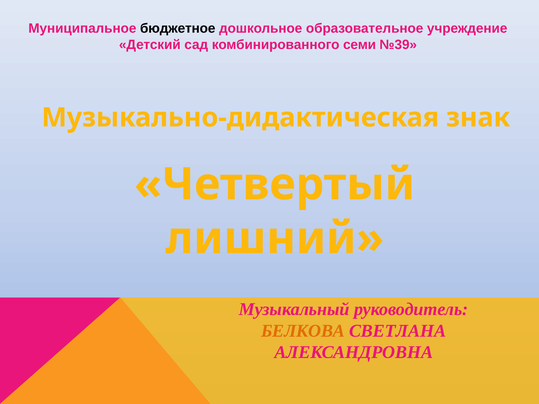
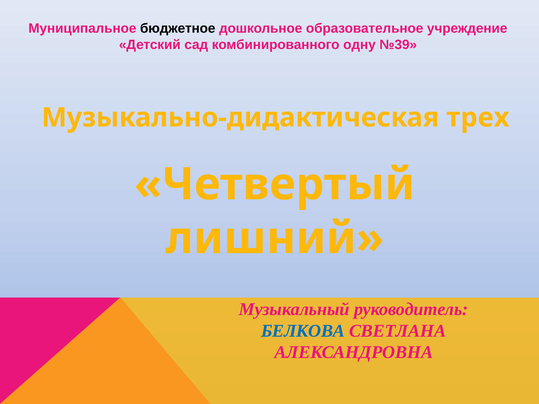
семи: семи -> одну
знак: знак -> трех
БЕЛКОВА colour: orange -> blue
